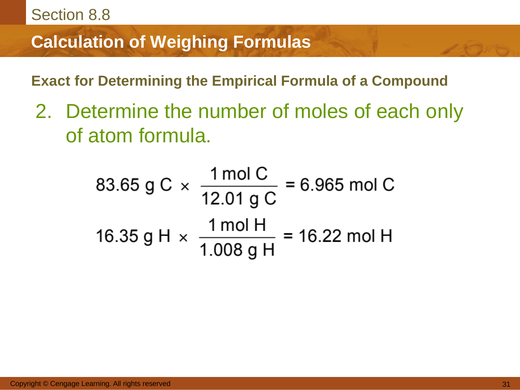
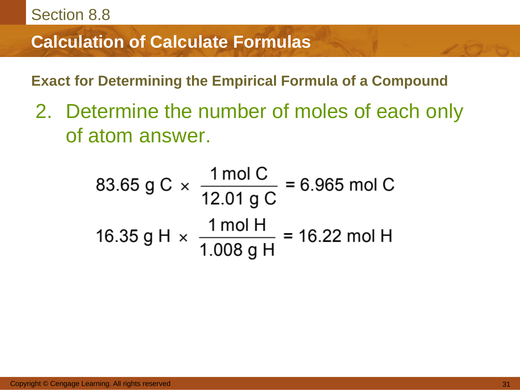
Weighing: Weighing -> Calculate
atom formula: formula -> answer
